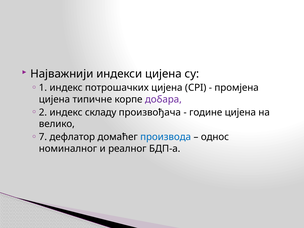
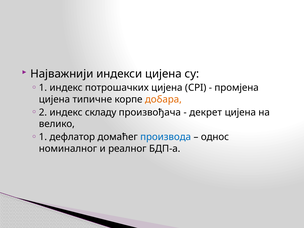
добара colour: purple -> orange
године: године -> декрет
7 at (43, 137): 7 -> 1
